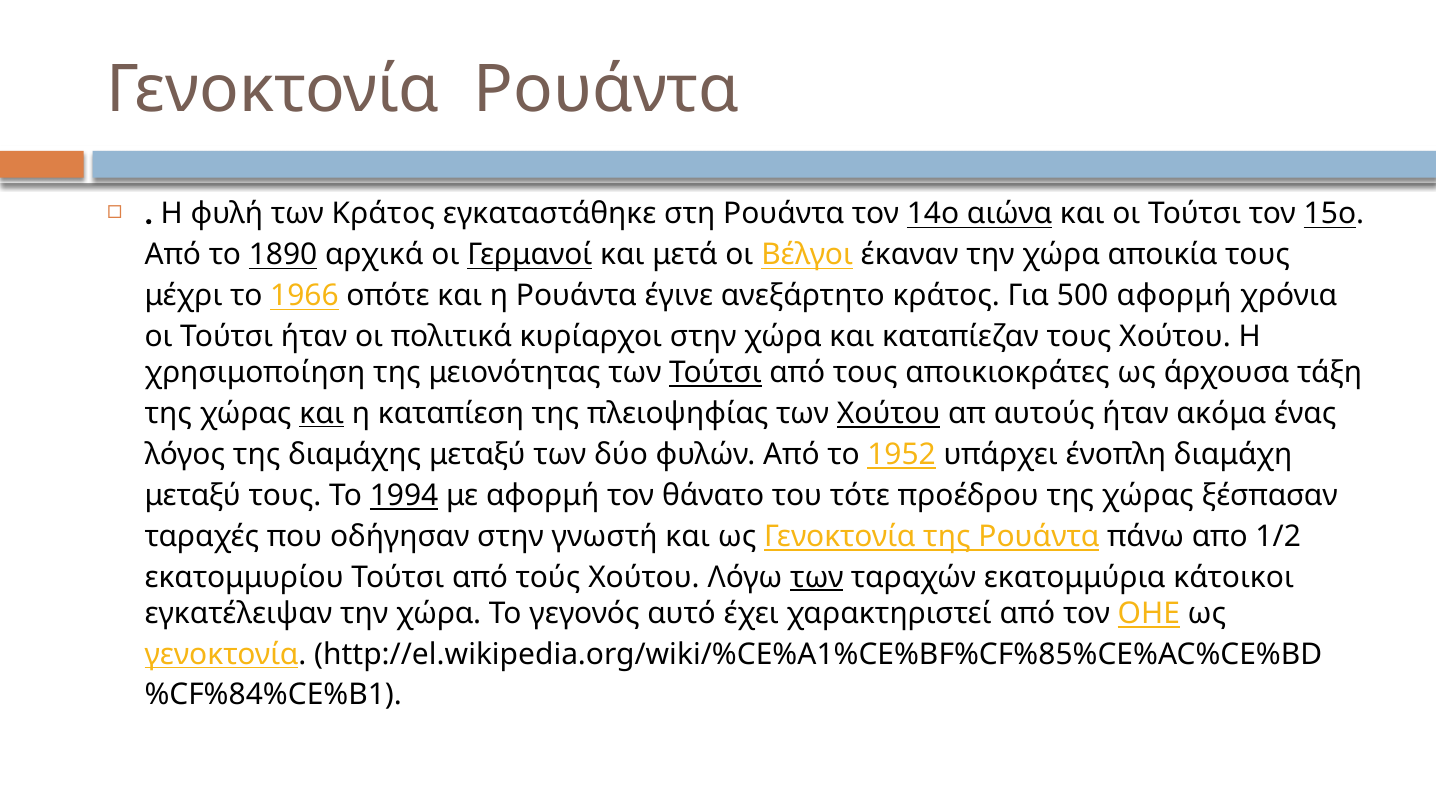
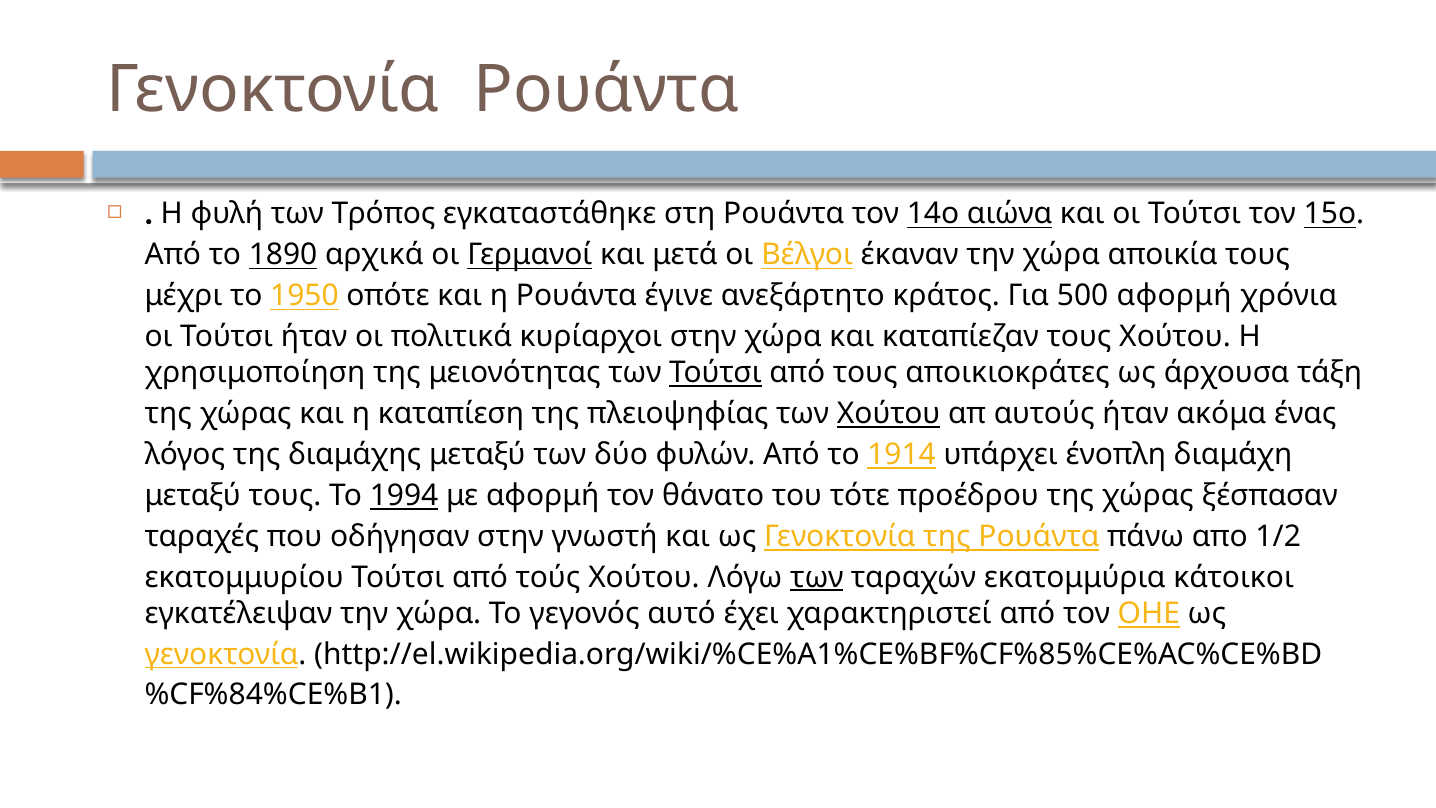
των Κράτος: Κράτος -> Τρόπος
1966: 1966 -> 1950
και at (322, 413) underline: present -> none
1952: 1952 -> 1914
